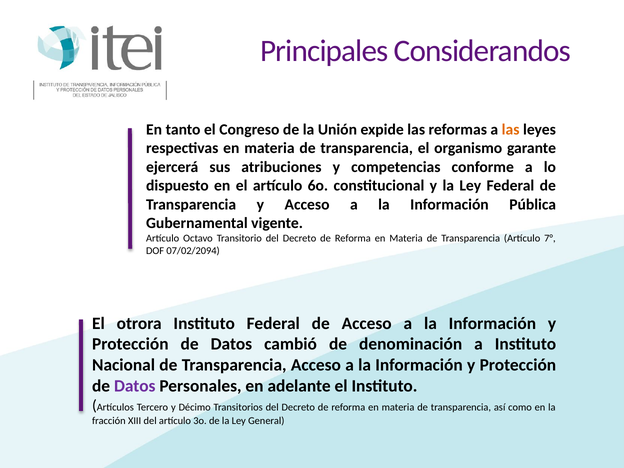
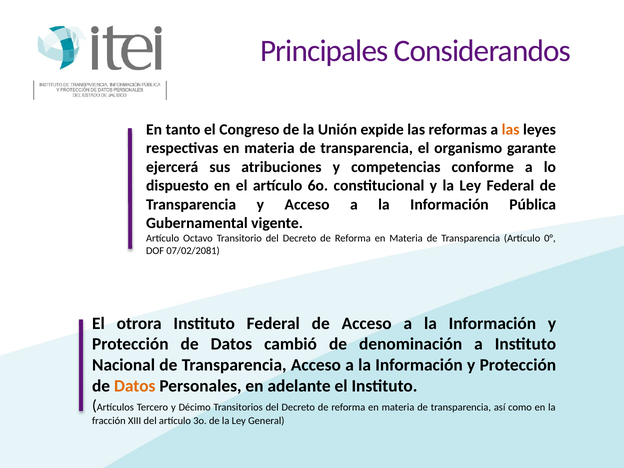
7°: 7° -> 0°
07/02/2094: 07/02/2094 -> 07/02/2081
Datos at (135, 386) colour: purple -> orange
